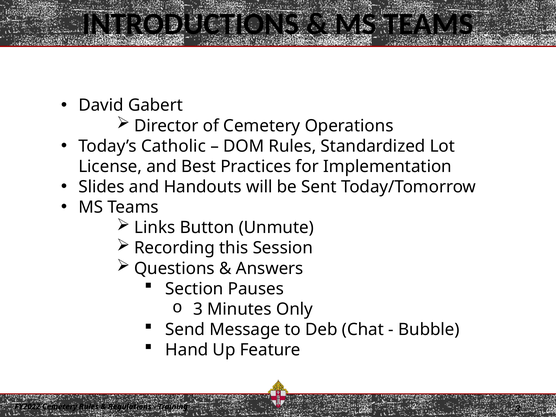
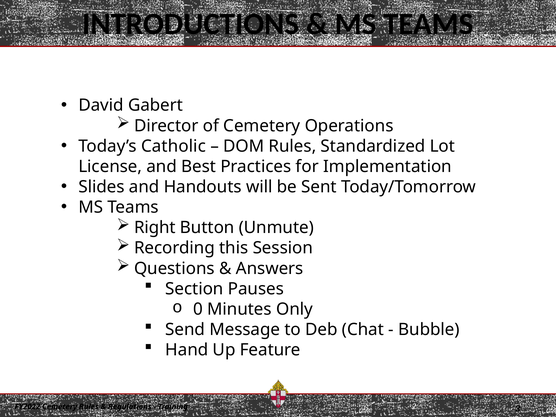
Links: Links -> Right
3 at (198, 309): 3 -> 0
